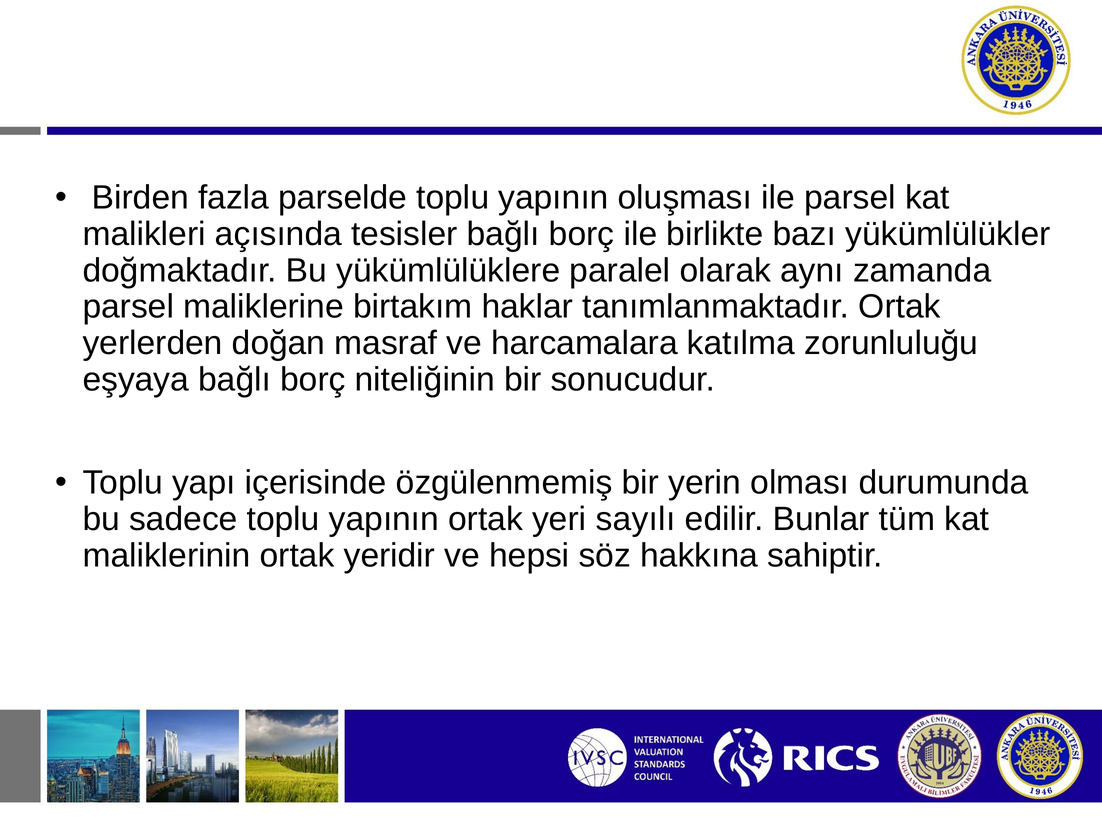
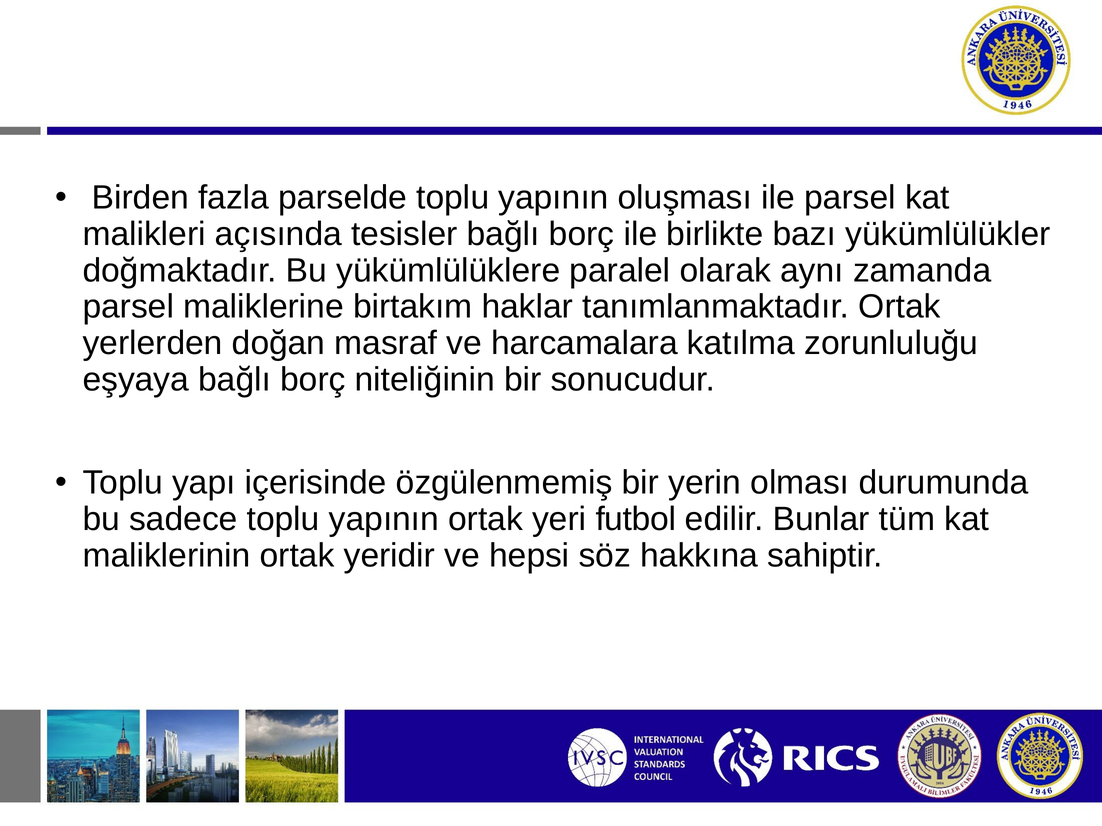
sayılı: sayılı -> futbol
